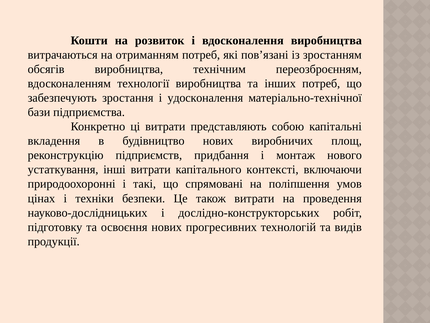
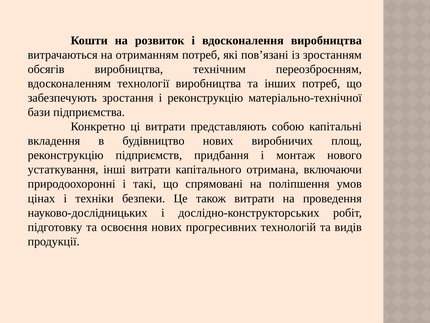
і удосконалення: удосконалення -> реконструкцію
контексті: контексті -> отримана
